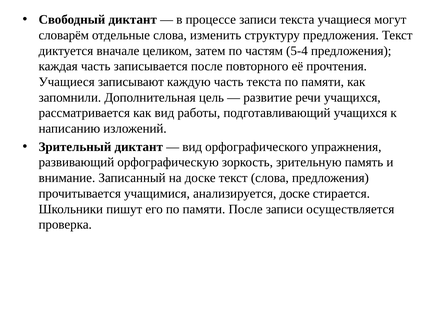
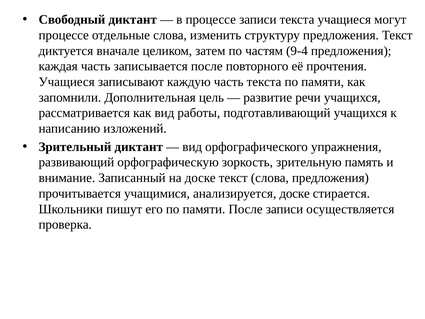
словарём at (64, 35): словарём -> процессе
5-4: 5-4 -> 9-4
